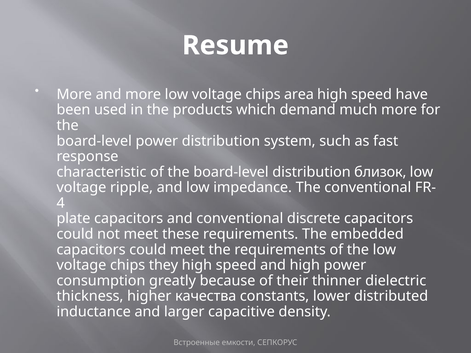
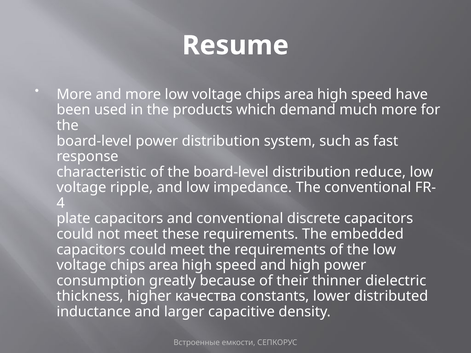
близок: близок -> reduce
they at (164, 265): they -> area
